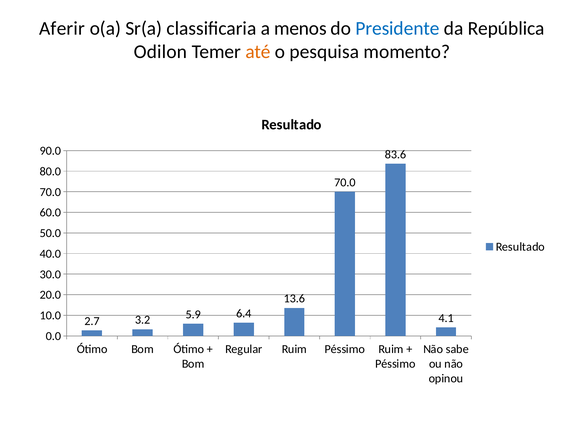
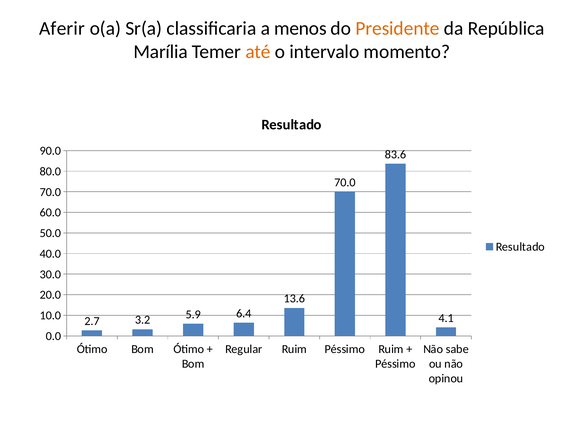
Presidente colour: blue -> orange
Odilon: Odilon -> Marília
pesquisa: pesquisa -> intervalo
